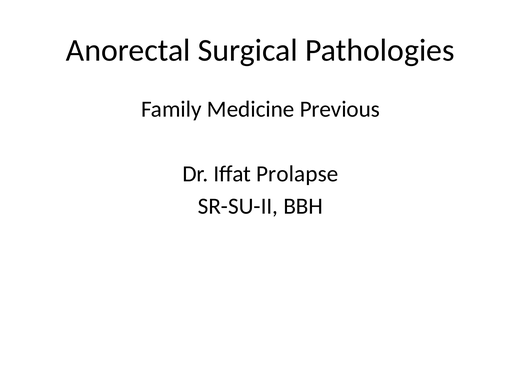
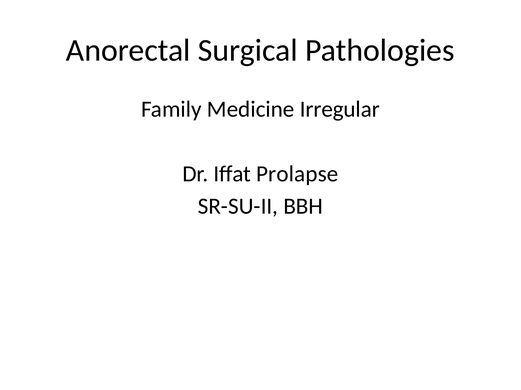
Previous: Previous -> Irregular
